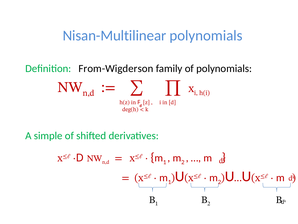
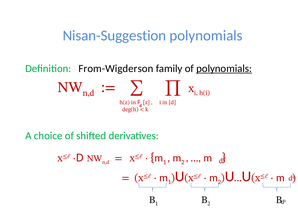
Nisan-Multilinear: Nisan-Multilinear -> Nisan-Suggestion
polynomials at (224, 68) underline: none -> present
simple: simple -> choice
